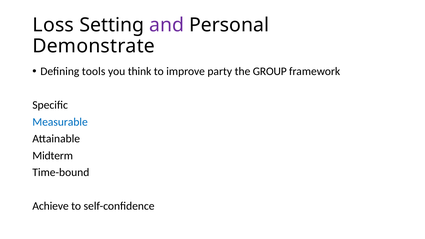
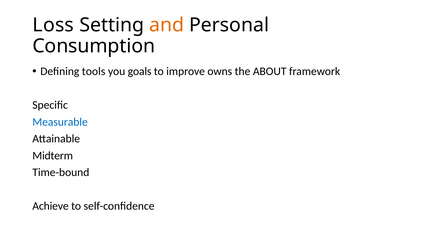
and colour: purple -> orange
Demonstrate: Demonstrate -> Consumption
think: think -> goals
party: party -> owns
GROUP: GROUP -> ABOUT
